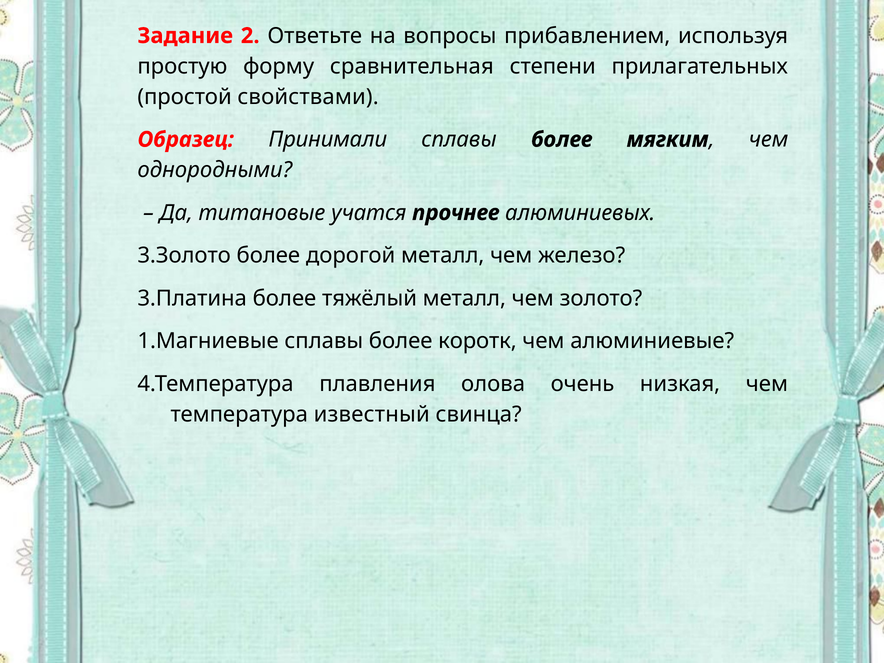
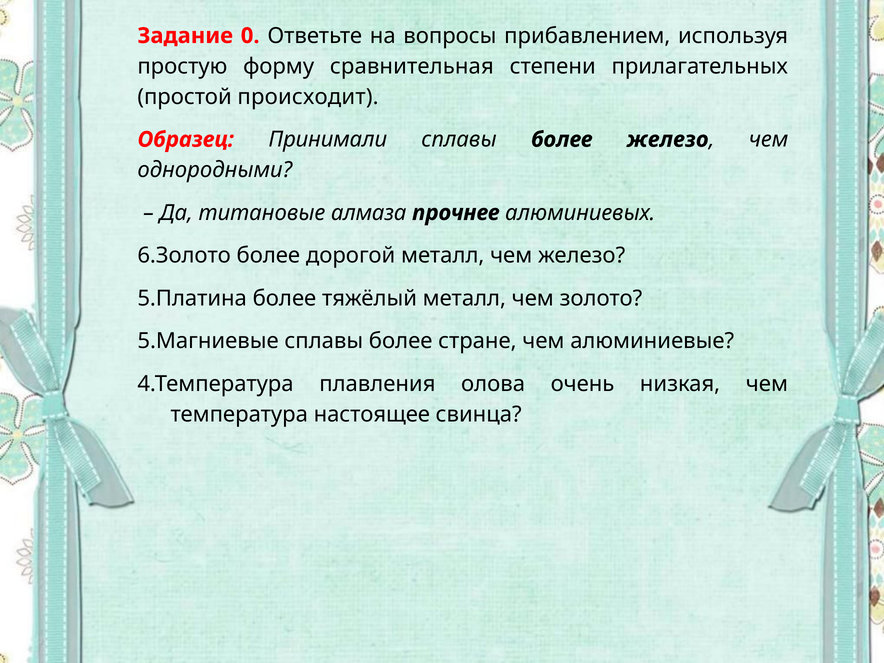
2: 2 -> 0
свойствами: свойствами -> происходит
более мягким: мягким -> железо
учатся: учатся -> алмаза
3.Золото: 3.Золото -> 6.Золото
3.Платина: 3.Платина -> 5.Платина
1.Магниевые: 1.Магниевые -> 5.Магниевые
коротк: коротк -> стране
известный: известный -> настоящее
